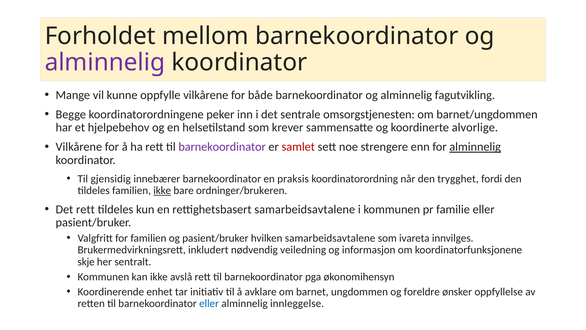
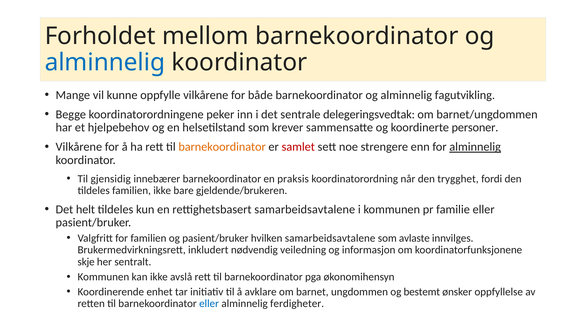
alminnelig at (105, 62) colour: purple -> blue
omsorgstjenesten: omsorgstjenesten -> delegeringsvedtak
alvorlige: alvorlige -> personer
barnekoordinator at (222, 147) colour: purple -> orange
ikke at (162, 190) underline: present -> none
ordninger/brukeren: ordninger/brukeren -> gjeldende/brukeren
Det rett: rett -> helt
ivareta: ivareta -> avlaste
foreldre: foreldre -> bestemt
innleggelse: innleggelse -> ferdigheter
